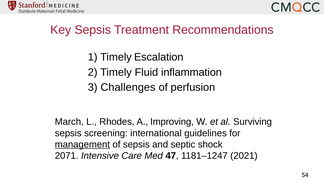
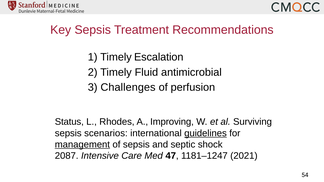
inflammation: inflammation -> antimicrobial
March: March -> Status
screening: screening -> scenarios
guidelines underline: none -> present
2071: 2071 -> 2087
